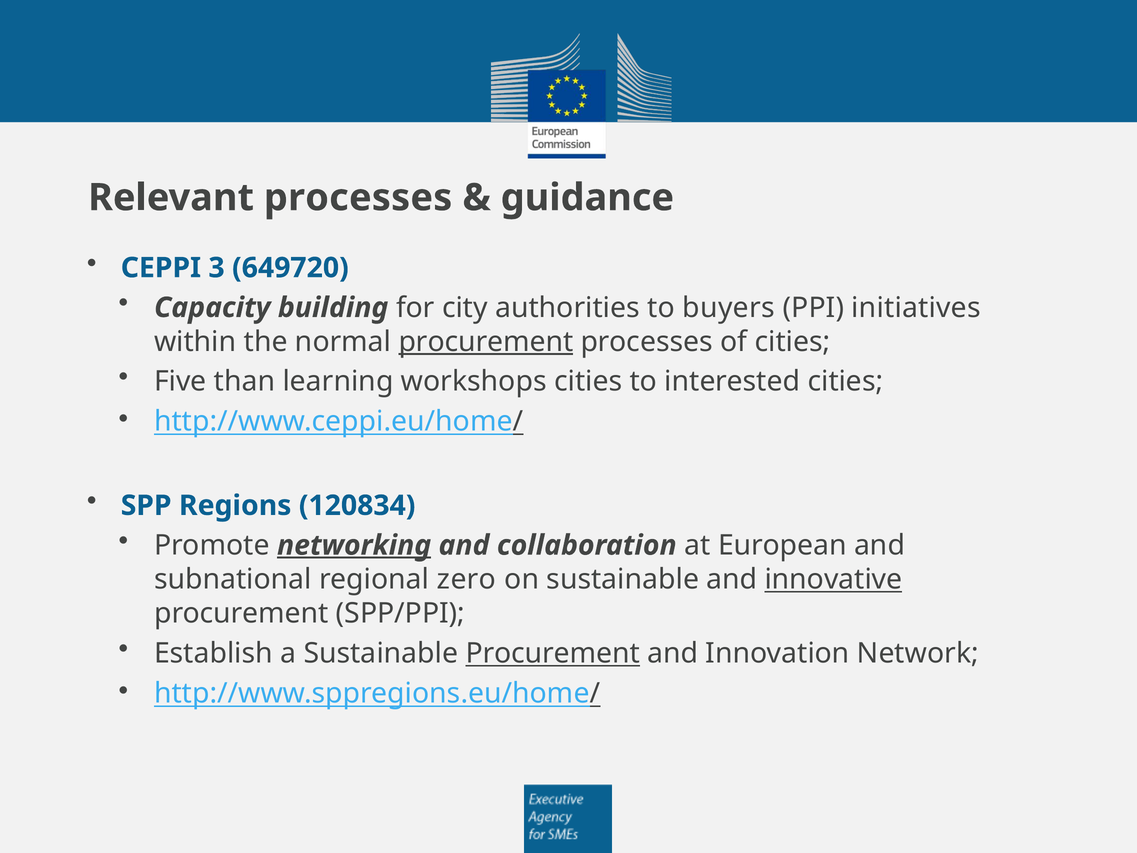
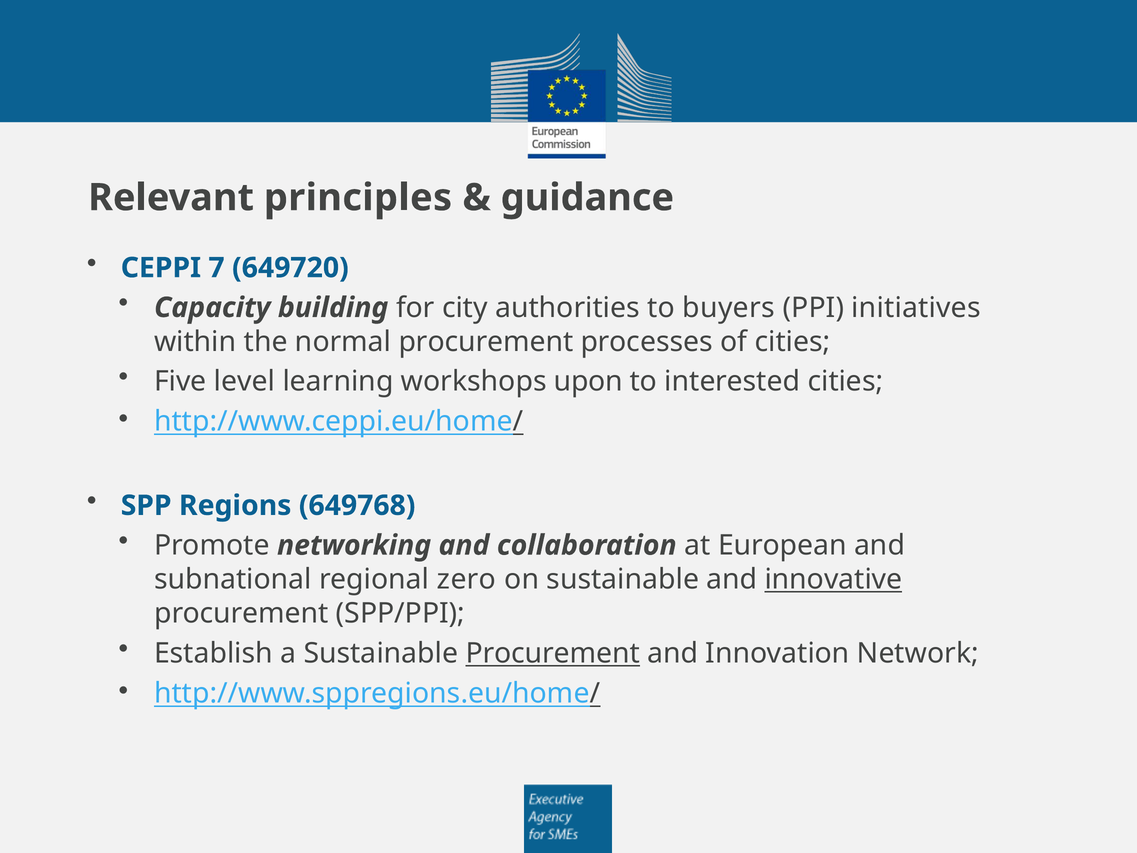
Relevant processes: processes -> principles
3: 3 -> 7
procurement at (486, 342) underline: present -> none
than: than -> level
workshops cities: cities -> upon
120834: 120834 -> 649768
networking underline: present -> none
